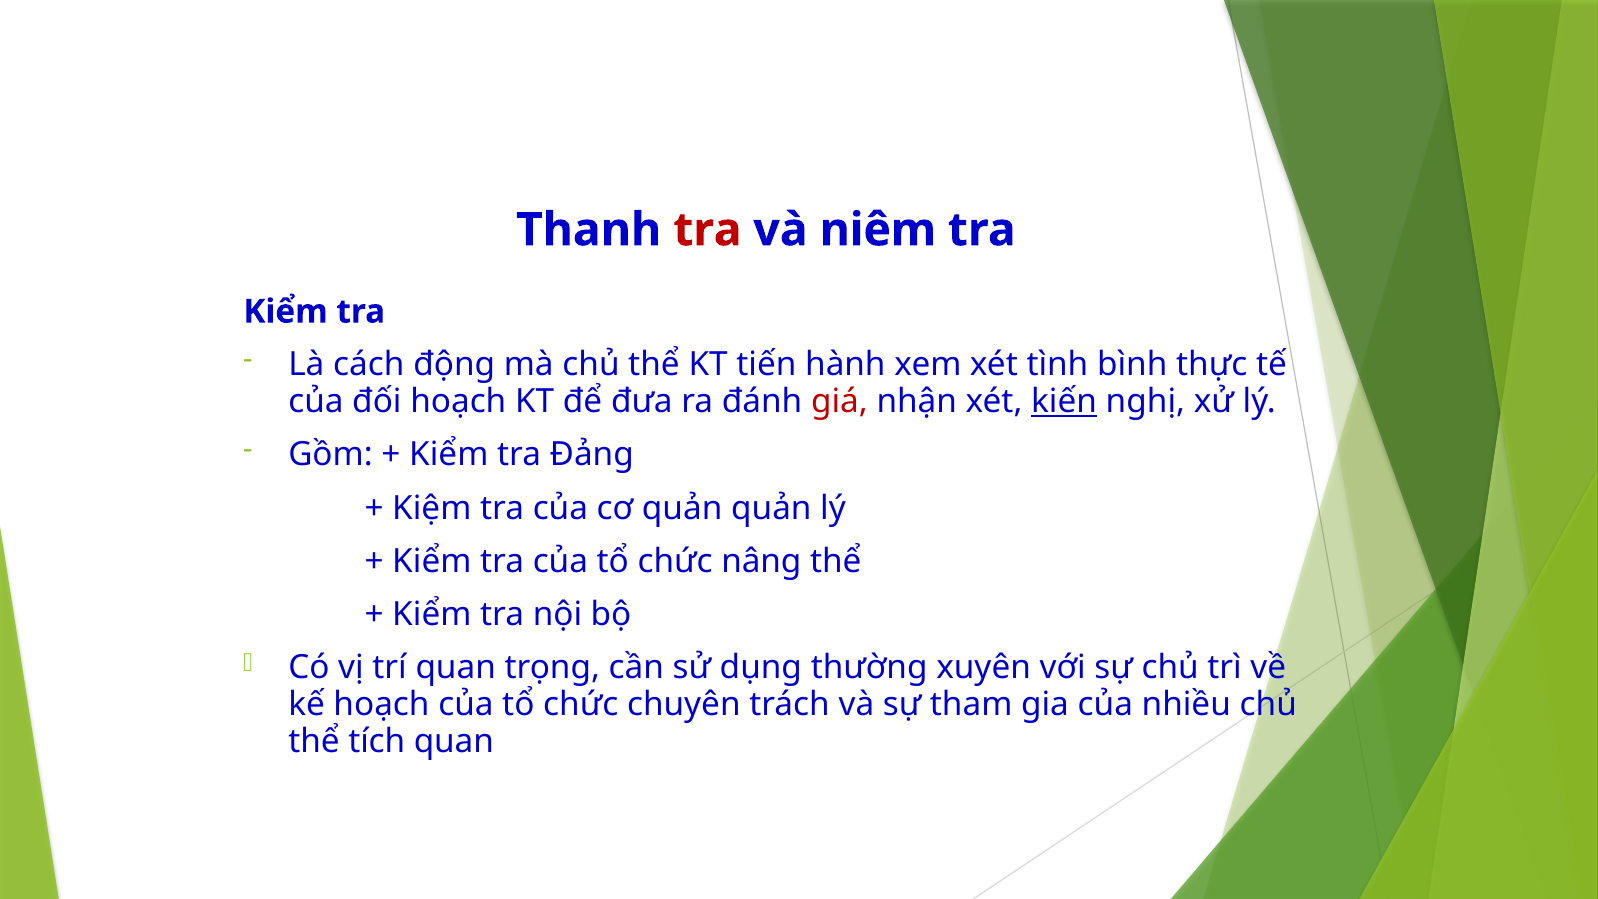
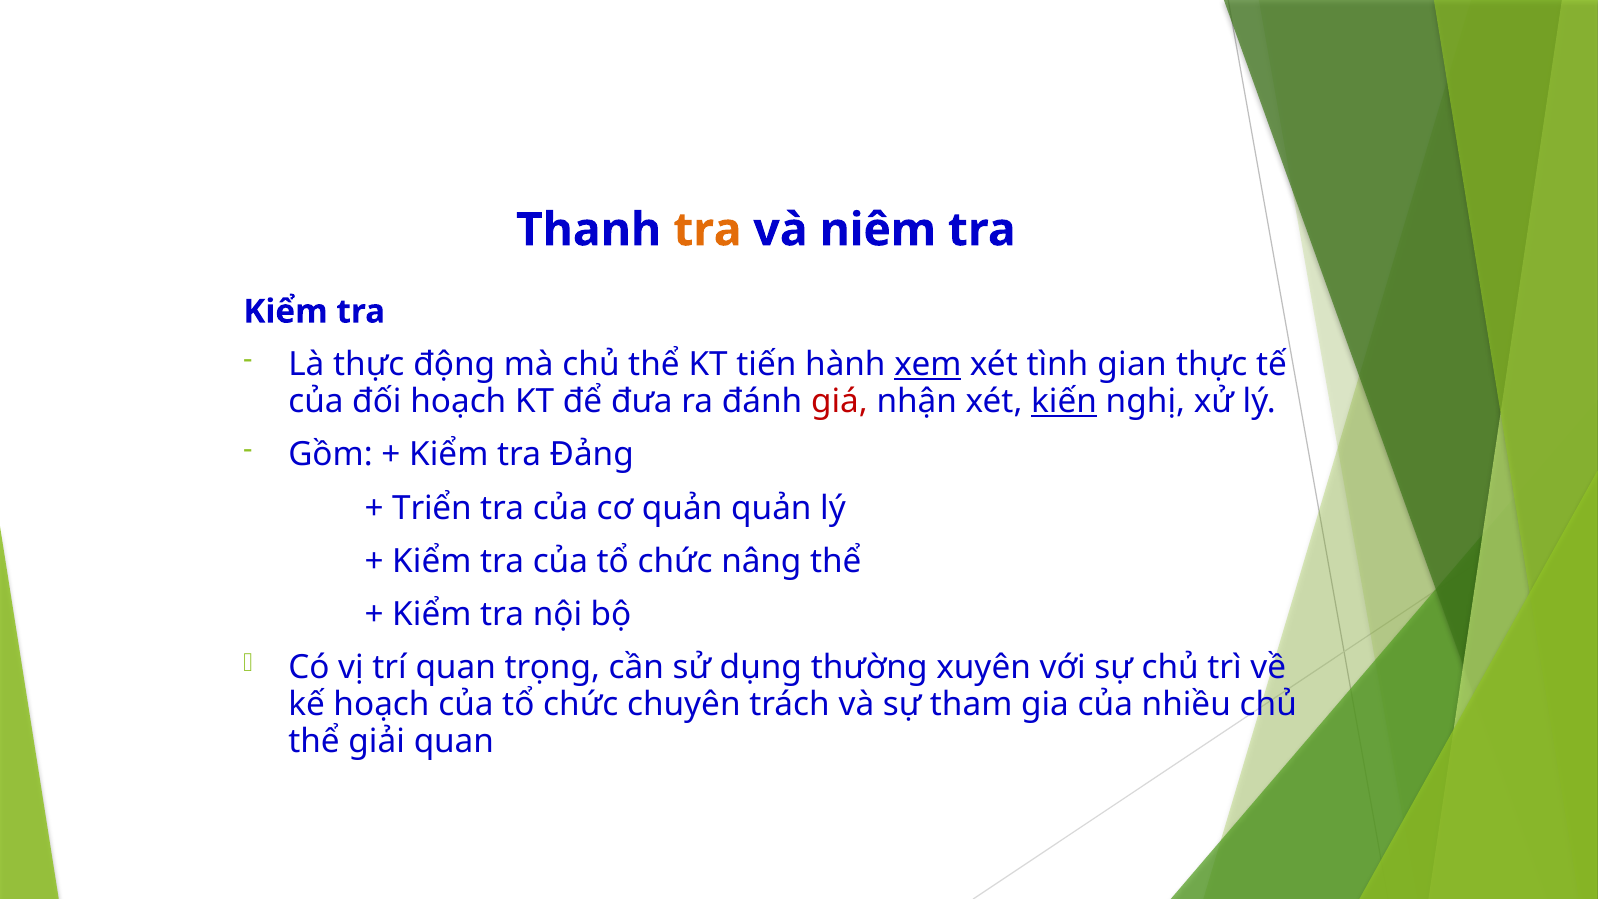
tra at (707, 230) colour: red -> orange
Là cách: cách -> thực
xem underline: none -> present
bình: bình -> gian
Kiệm: Kiệm -> Triển
tích: tích -> giải
